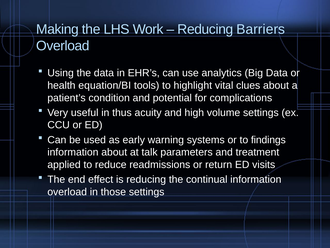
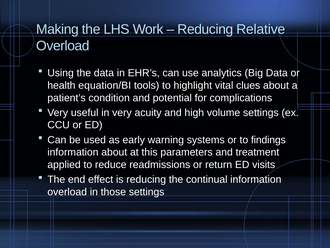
Barriers: Barriers -> Relative
in thus: thus -> very
talk: talk -> this
